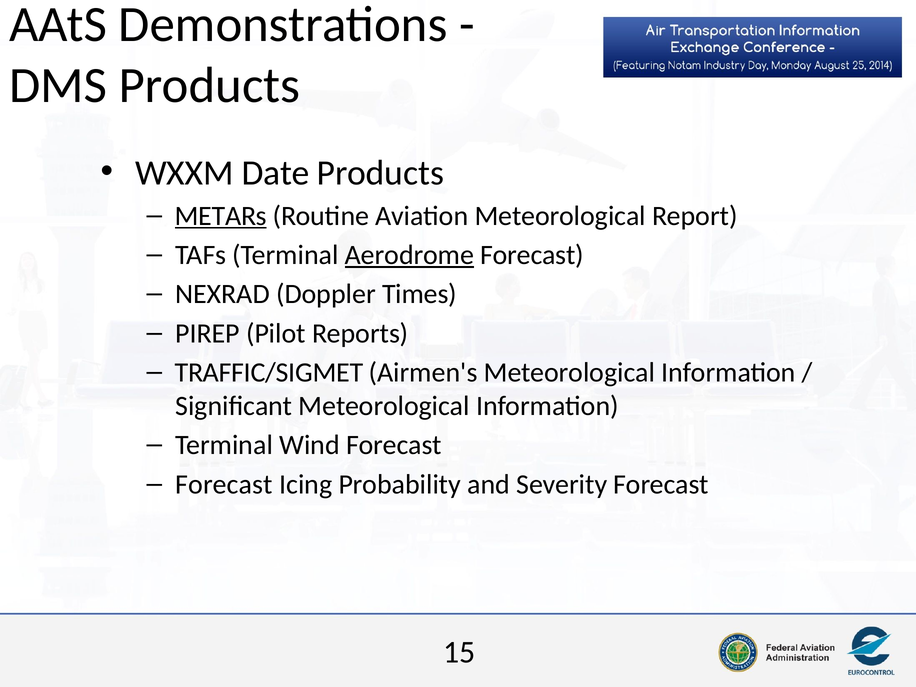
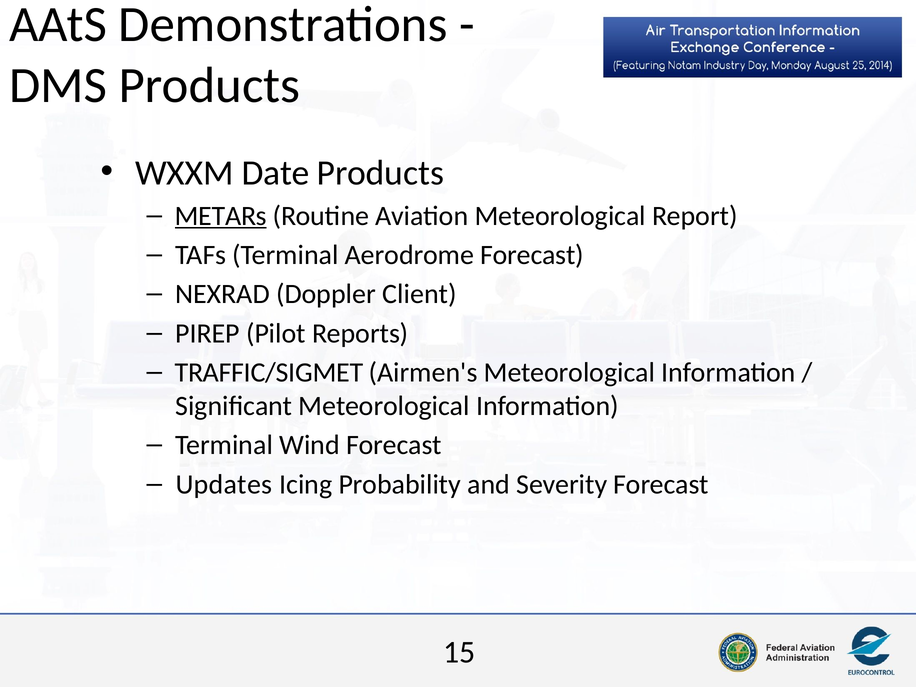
Aerodrome underline: present -> none
Times: Times -> Client
Forecast at (224, 484): Forecast -> Updates
